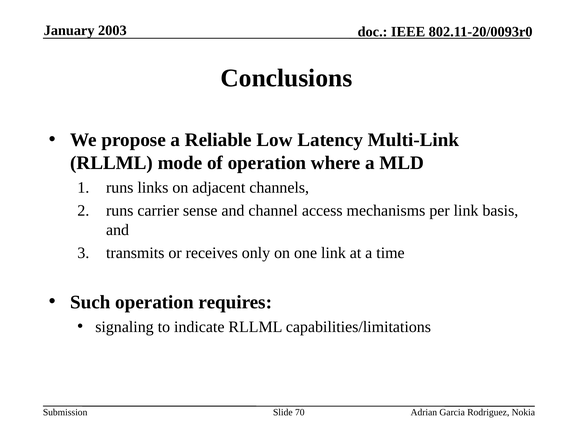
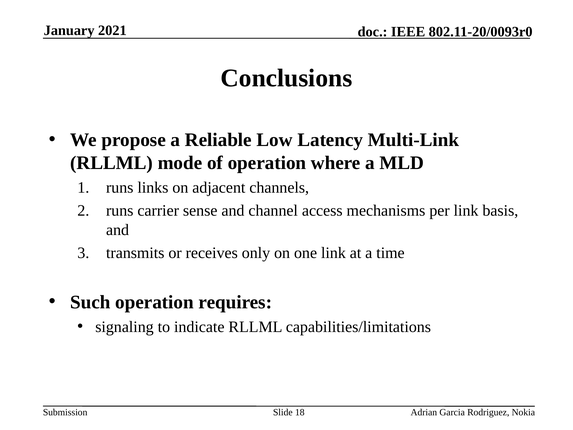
2003: 2003 -> 2021
70: 70 -> 18
